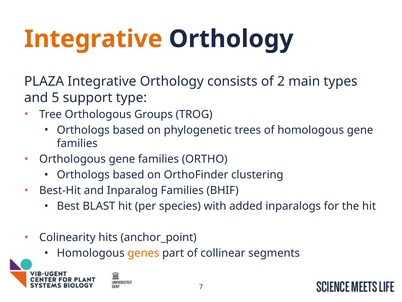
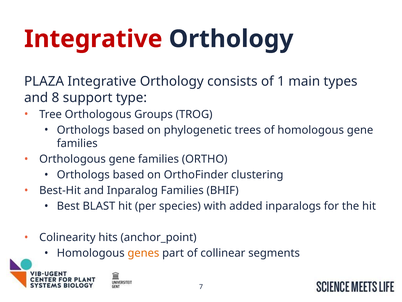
Integrative at (93, 39) colour: orange -> red
2: 2 -> 1
5: 5 -> 8
